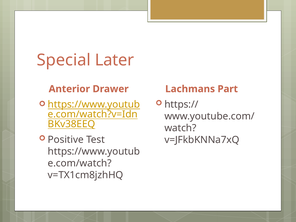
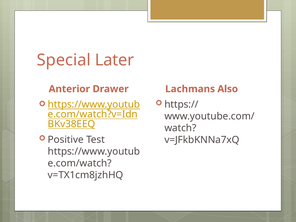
Part: Part -> Also
